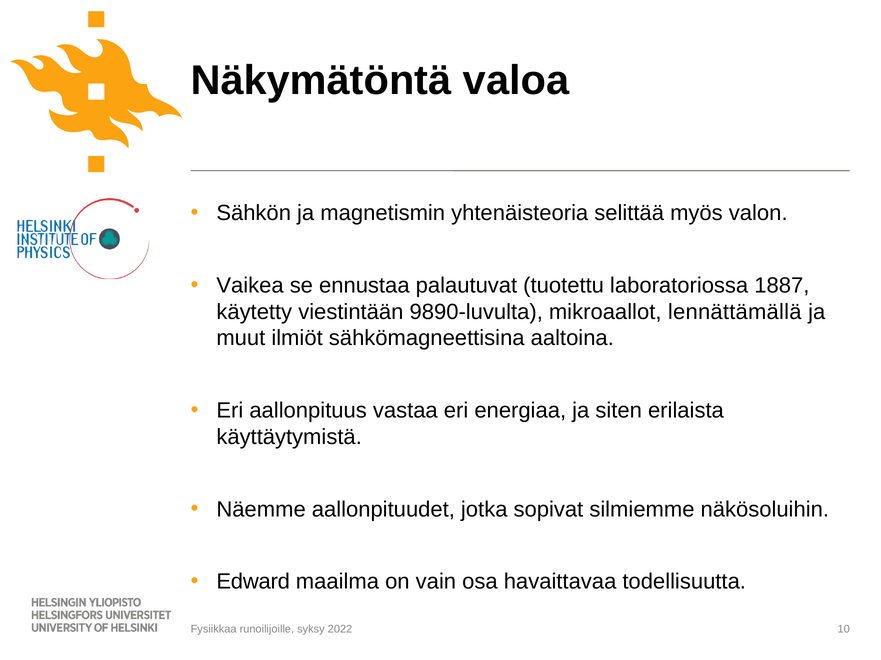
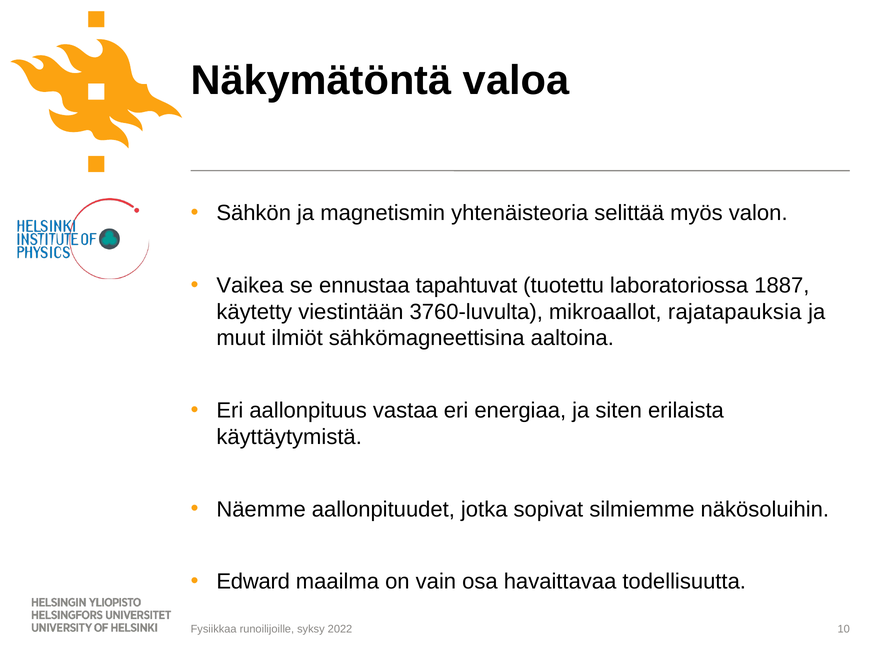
palautuvat: palautuvat -> tapahtuvat
9890-luvulta: 9890-luvulta -> 3760-luvulta
lennättämällä: lennättämällä -> rajatapauksia
